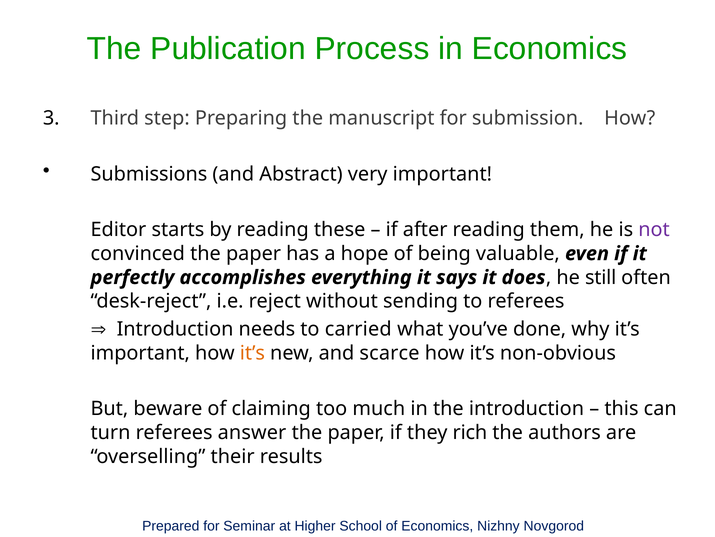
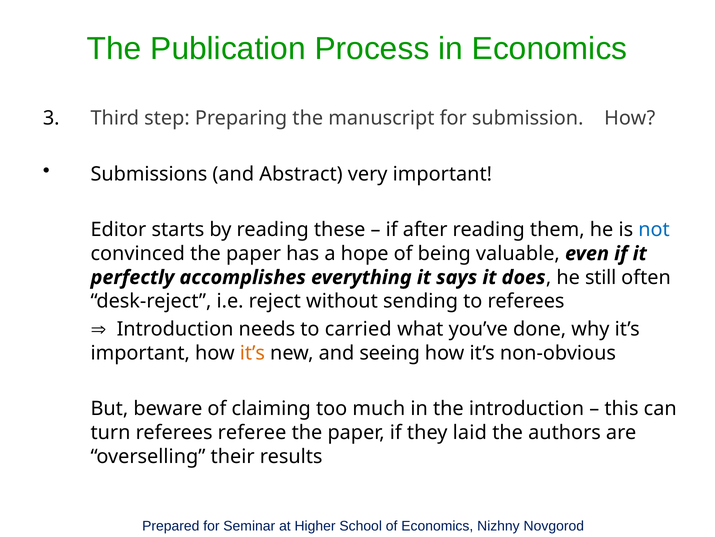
not colour: purple -> blue
scarce: scarce -> seeing
answer: answer -> referee
rich: rich -> laid
